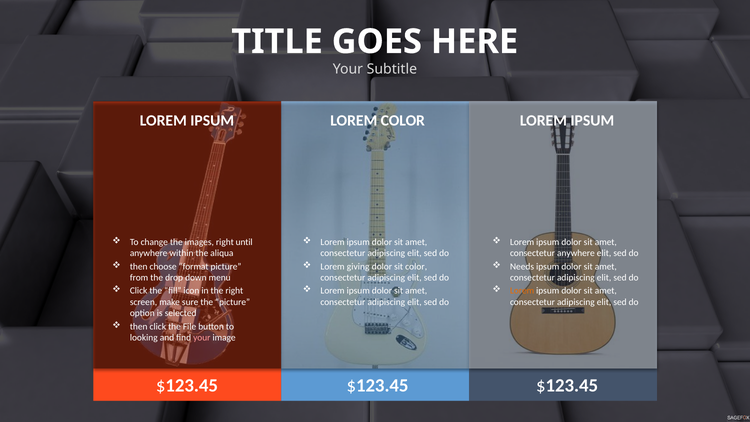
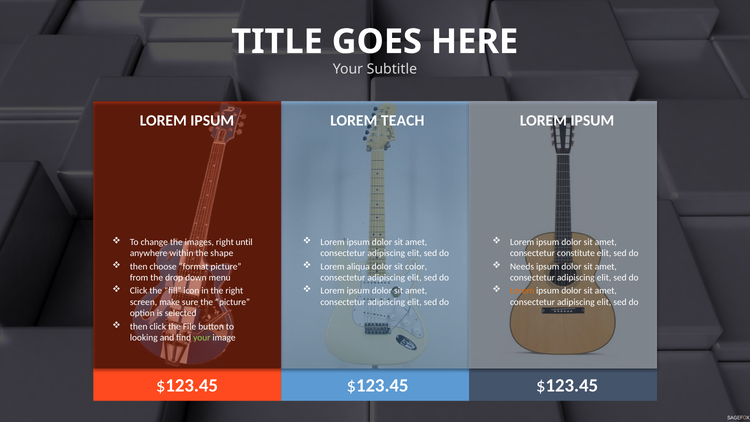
LOREM COLOR: COLOR -> TEACH
aliqua: aliqua -> shape
consectetur anywhere: anywhere -> constitute
giving: giving -> aliqua
your at (202, 338) colour: pink -> light green
